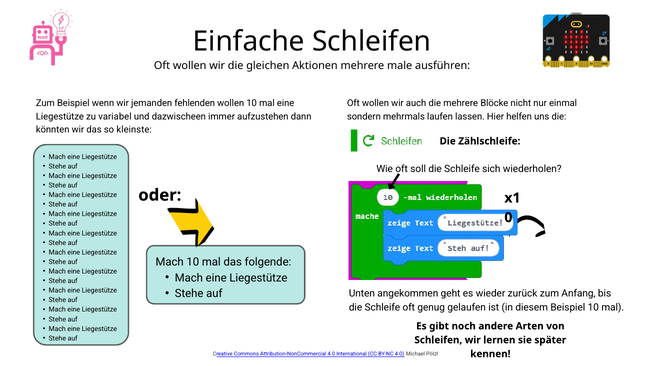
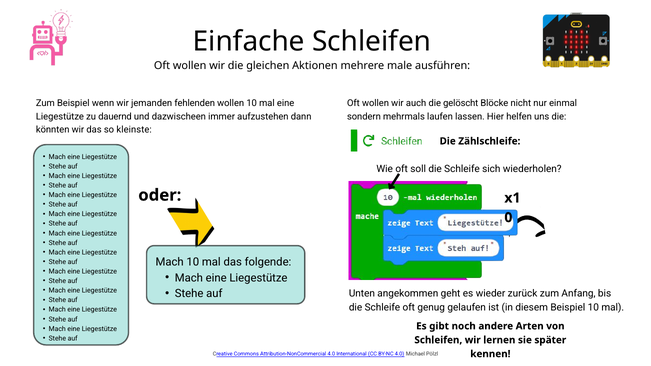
die mehrere: mehrere -> gelöscht
variabel: variabel -> dauernd
